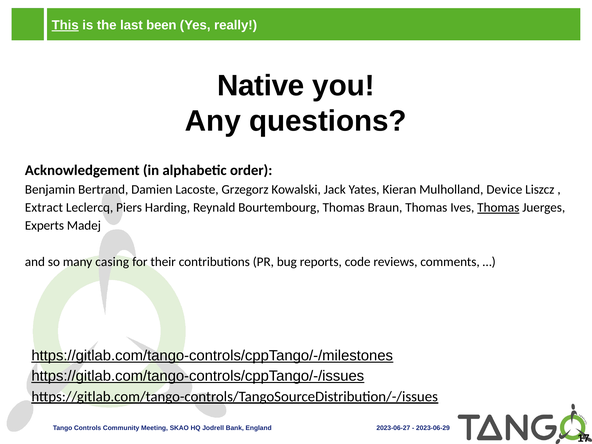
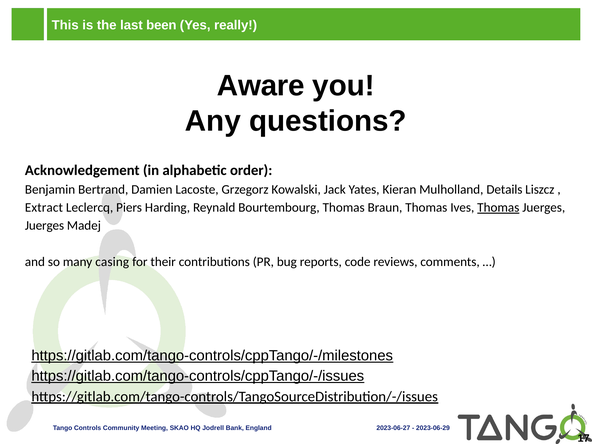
This underline: present -> none
Native: Native -> Aware
Device: Device -> Details
Experts at (44, 226): Experts -> Juerges
